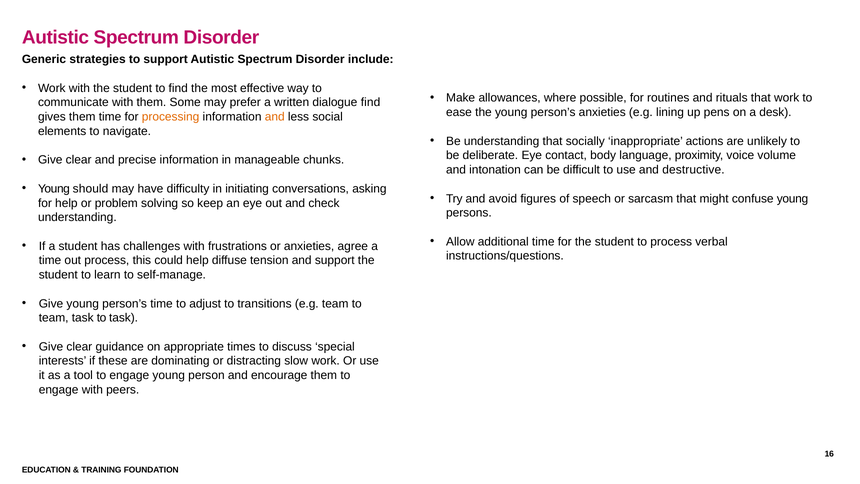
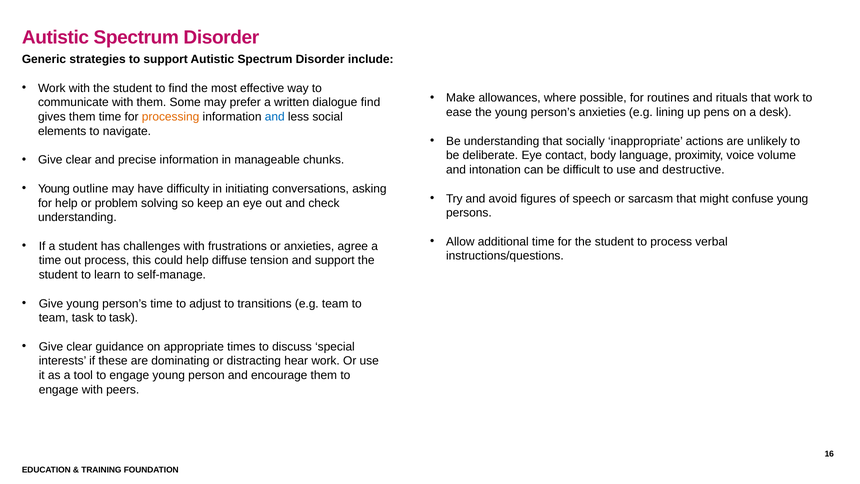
and at (275, 117) colour: orange -> blue
should: should -> outline
slow: slow -> hear
